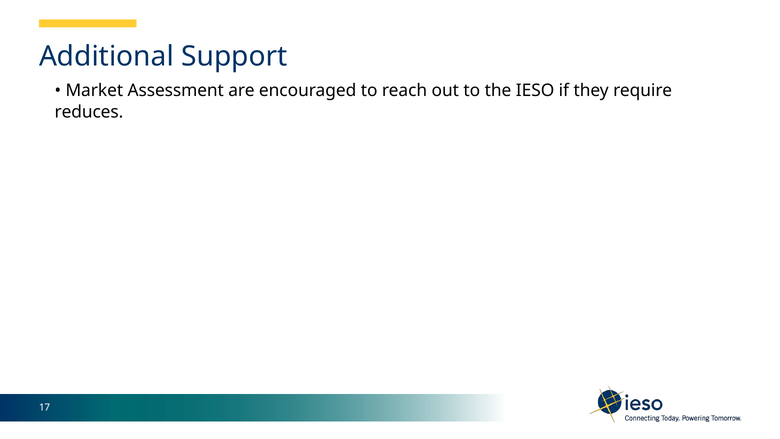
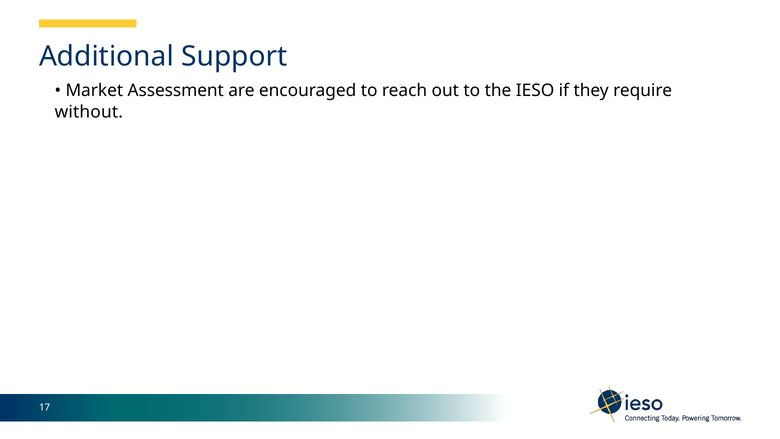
reduces: reduces -> without
